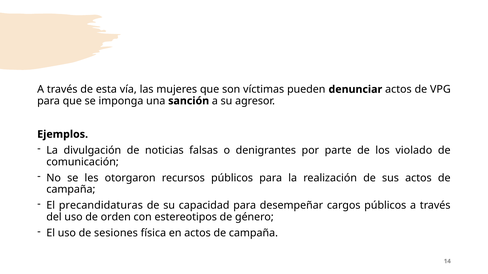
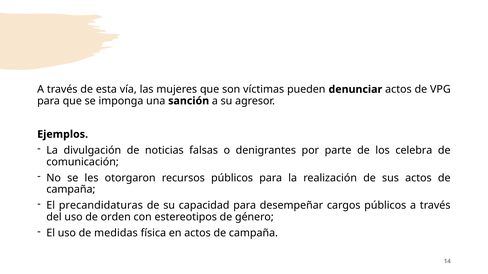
violado: violado -> celebra
sesiones: sesiones -> medidas
